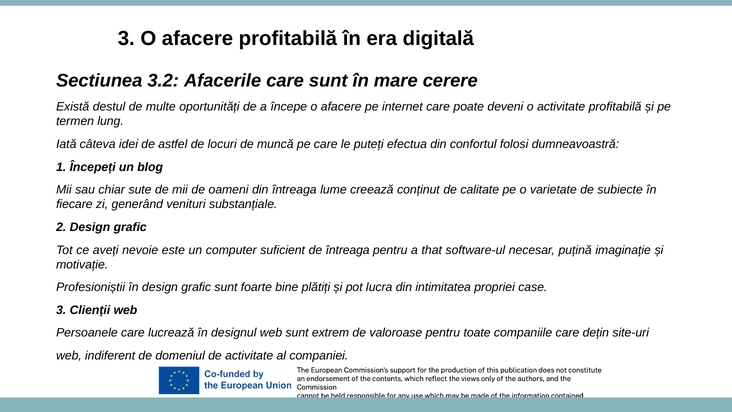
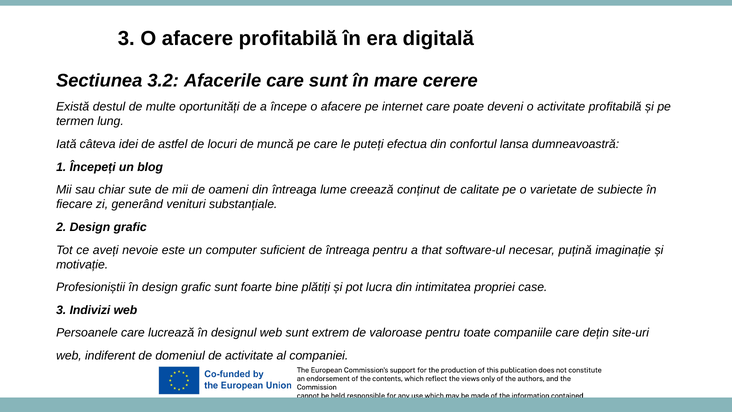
folosi: folosi -> lansa
Clienții: Clienții -> Indivizi
